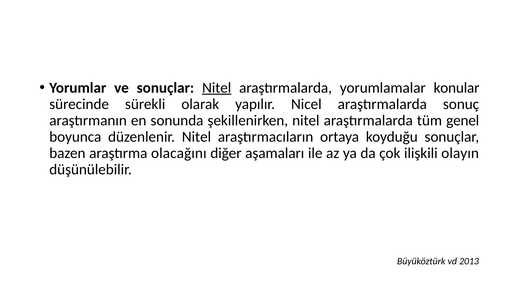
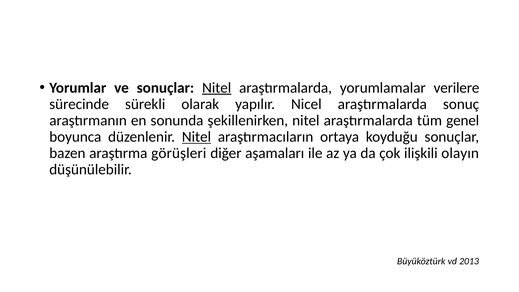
konular: konular -> verilere
Nitel at (196, 137) underline: none -> present
olacağını: olacağını -> görüşleri
